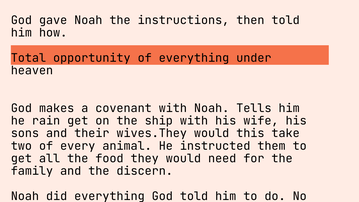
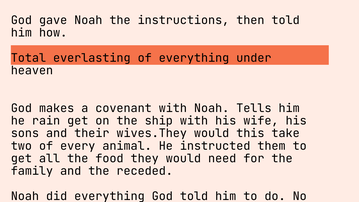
opportunity: opportunity -> everlasting
discern: discern -> receded
